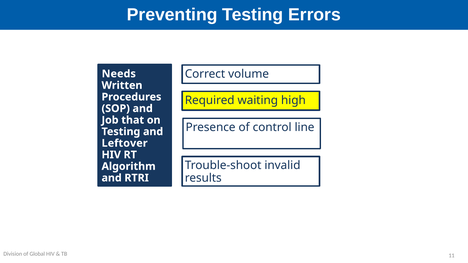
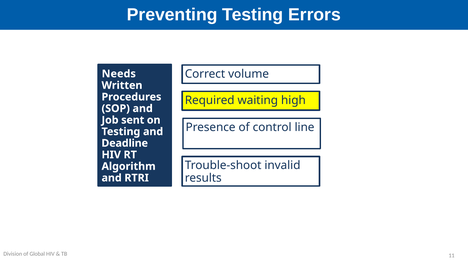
that: that -> sent
Leftover: Leftover -> Deadline
